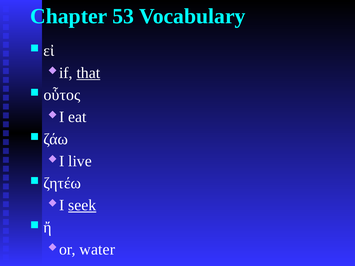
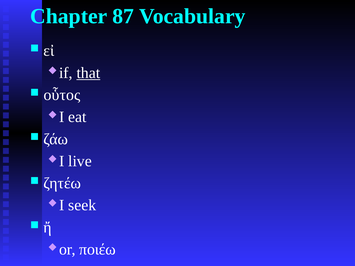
53: 53 -> 87
seek underline: present -> none
water: water -> ποιέω
